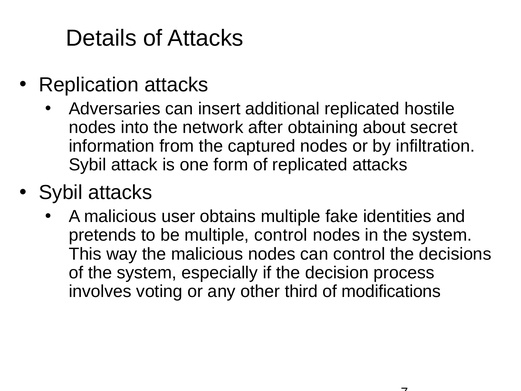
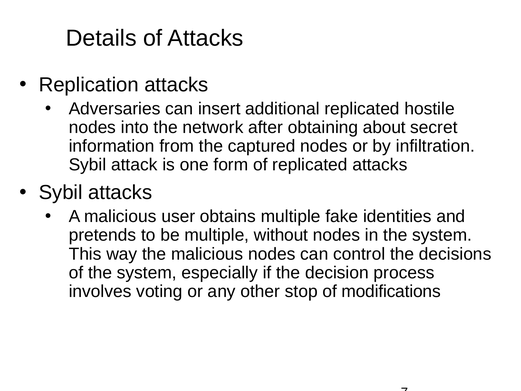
multiple control: control -> without
third: third -> stop
